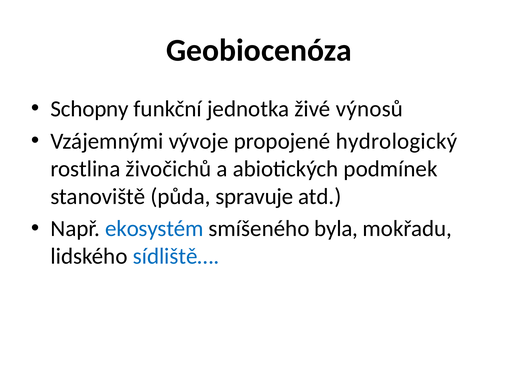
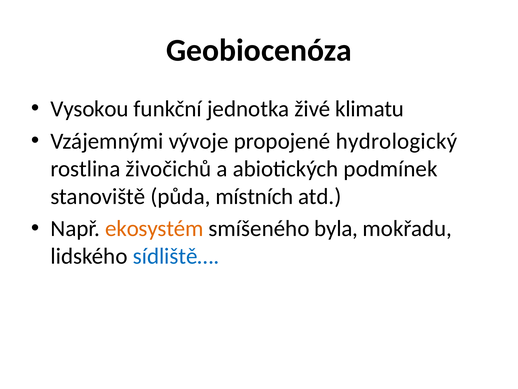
Schopny: Schopny -> Vysokou
výnosů: výnosů -> klimatu
spravuje: spravuje -> místních
ekosystém colour: blue -> orange
